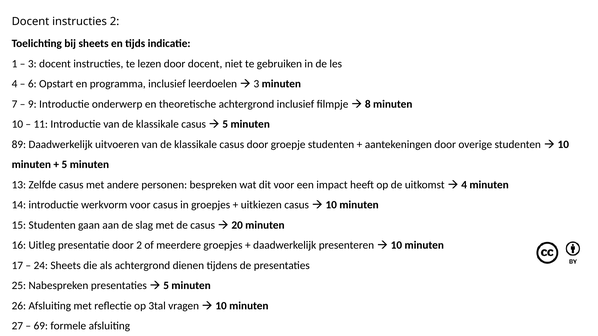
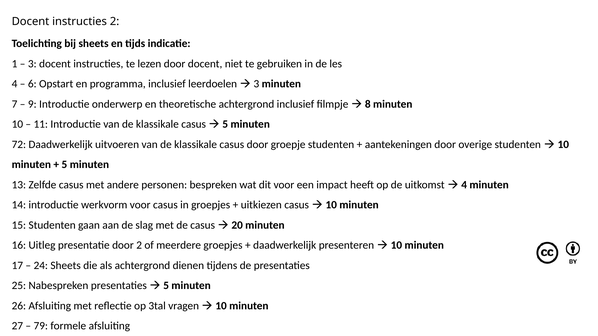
89: 89 -> 72
69: 69 -> 79
